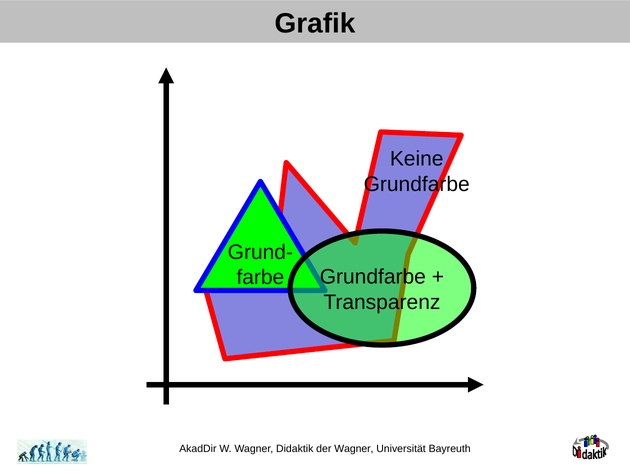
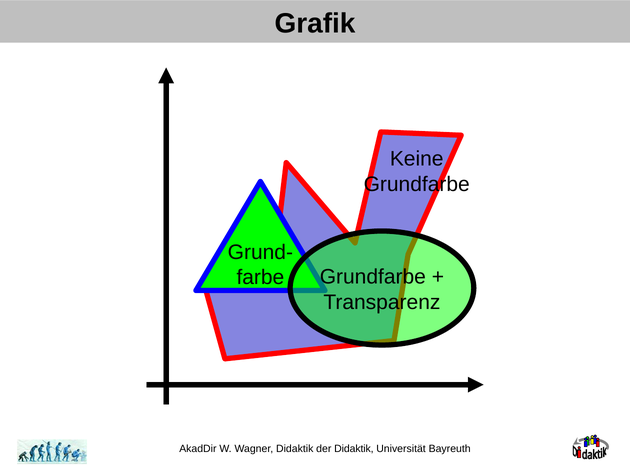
der Wagner: Wagner -> Didaktik
